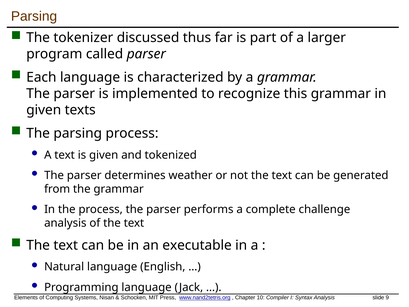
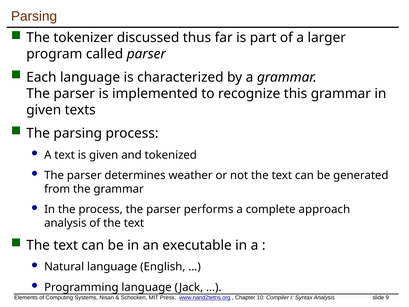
challenge: challenge -> approach
